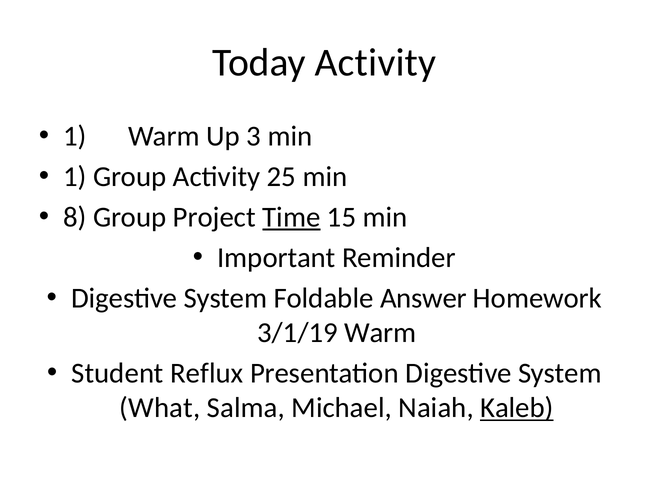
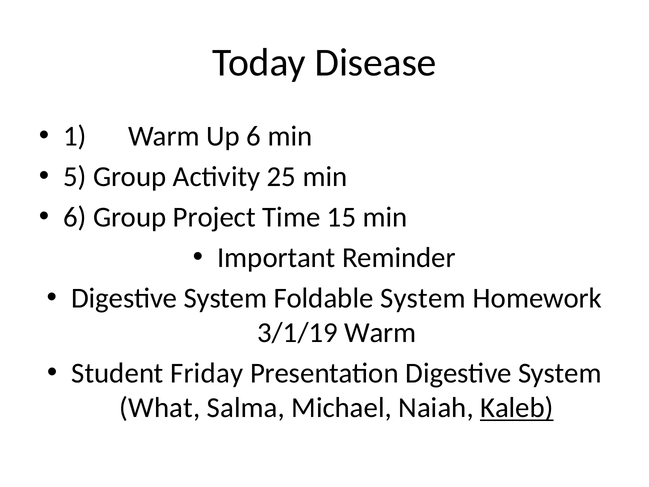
Today Activity: Activity -> Disease
Up 3: 3 -> 6
1 at (75, 177): 1 -> 5
8 at (75, 217): 8 -> 6
Time underline: present -> none
Foldable Answer: Answer -> System
Reflux: Reflux -> Friday
